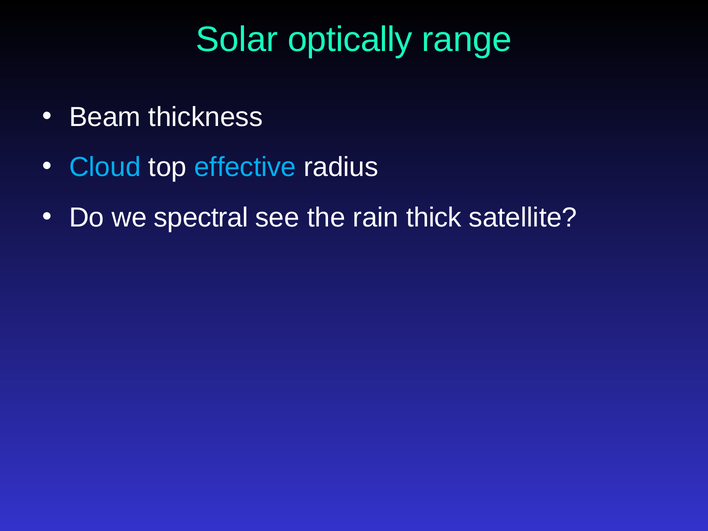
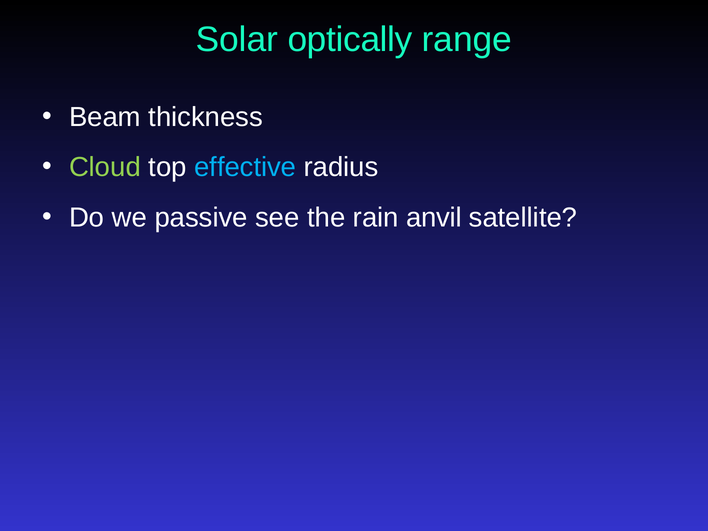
Cloud colour: light blue -> light green
spectral: spectral -> passive
thick: thick -> anvil
